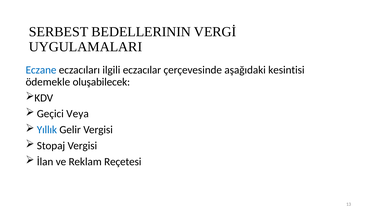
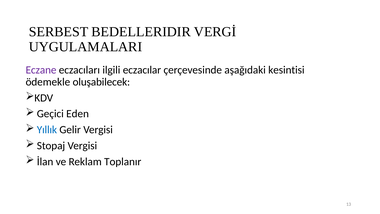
BEDELLERININ: BEDELLERININ -> BEDELLERIDIR
Eczane colour: blue -> purple
Veya: Veya -> Eden
Reçetesi: Reçetesi -> Toplanır
